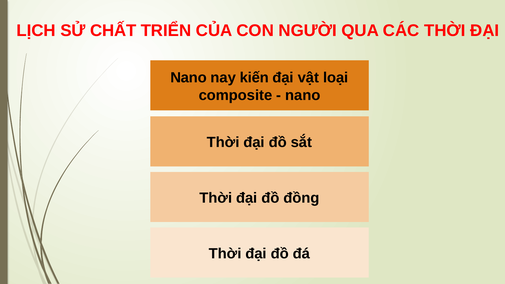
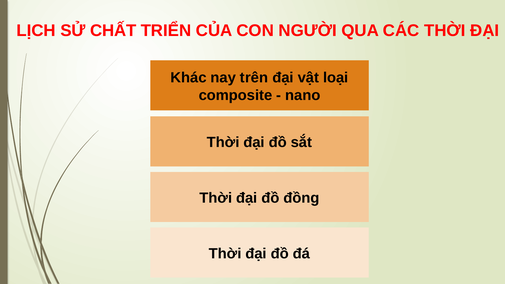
Nano at (189, 78): Nano -> Khác
kiến: kiến -> trên
